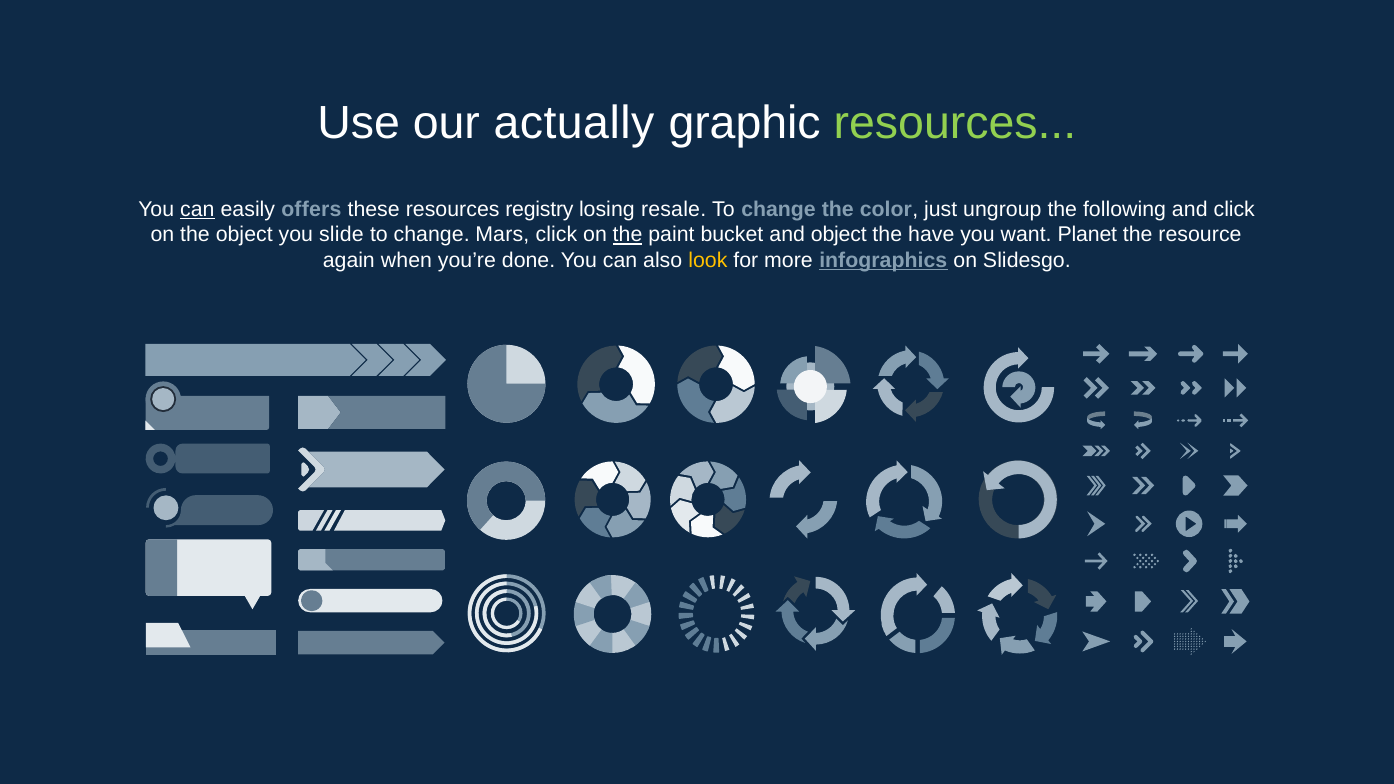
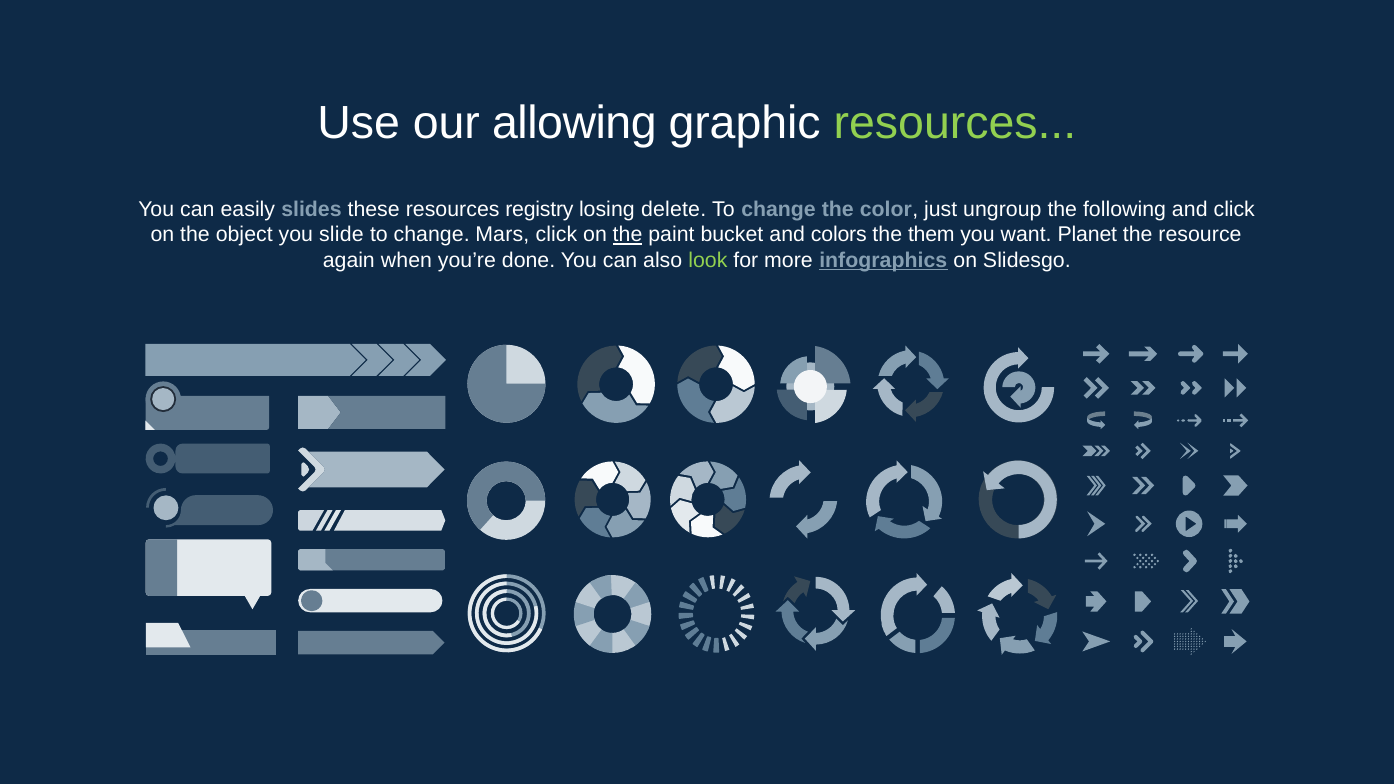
actually: actually -> allowing
can at (197, 209) underline: present -> none
offers: offers -> slides
resale: resale -> delete
and object: object -> colors
have: have -> them
look colour: yellow -> light green
